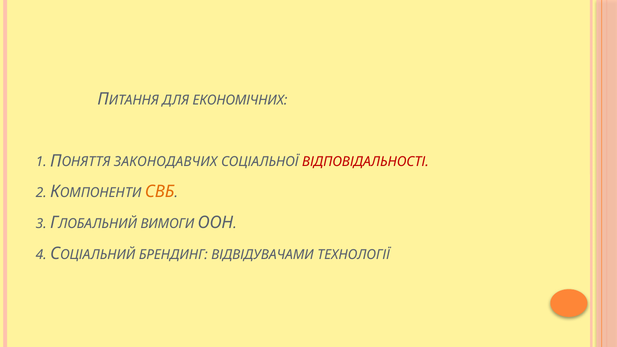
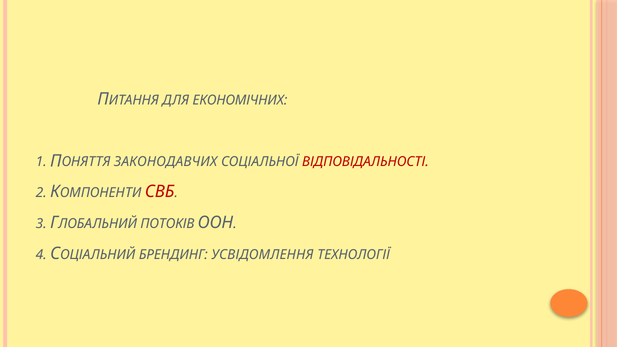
СВБ colour: orange -> red
ВИМОГИ: ВИМОГИ -> ПОТОКІВ
ВІДВІДУВАЧАМИ: ВІДВІДУВАЧАМИ -> УСВІДОМЛЕННЯ
